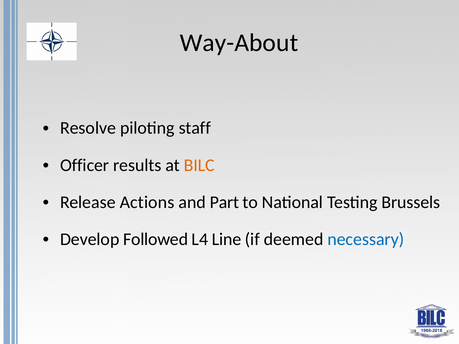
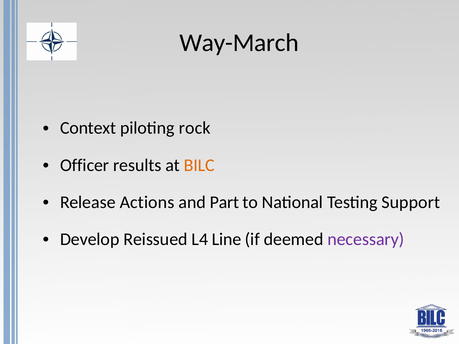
Way-About: Way-About -> Way-March
Resolve: Resolve -> Context
staff: staff -> rock
Brussels: Brussels -> Support
Followed: Followed -> Reissued
necessary colour: blue -> purple
